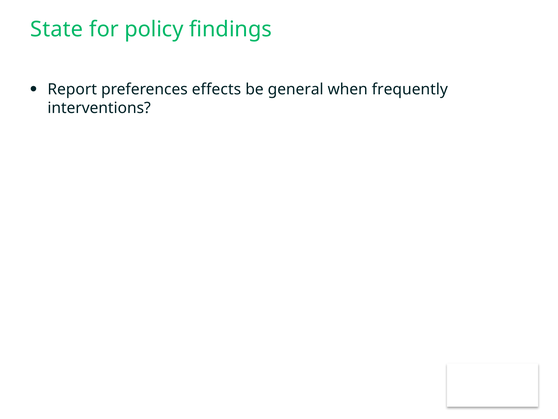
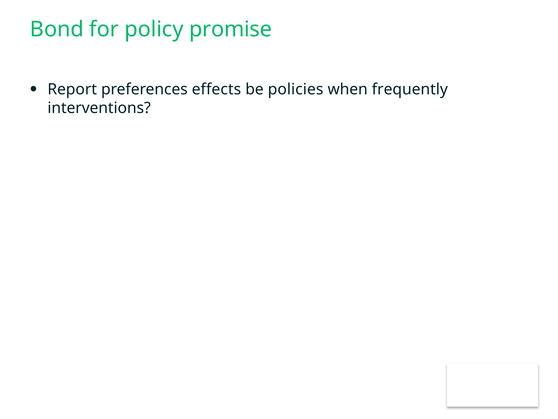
State: State -> Bond
findings: findings -> promise
general: general -> policies
